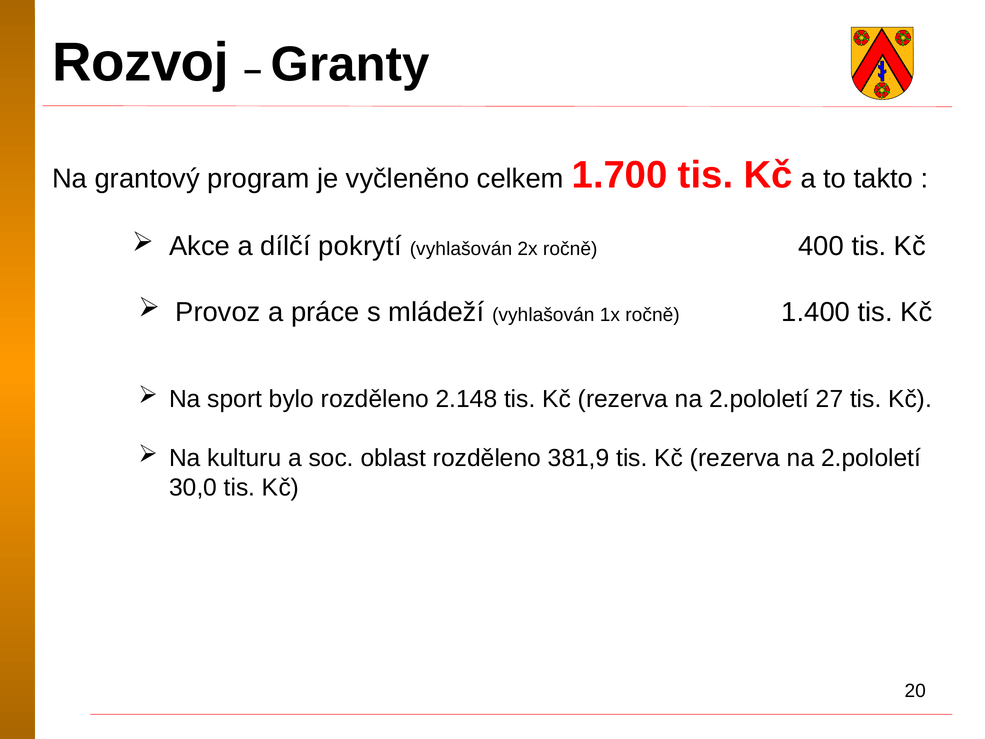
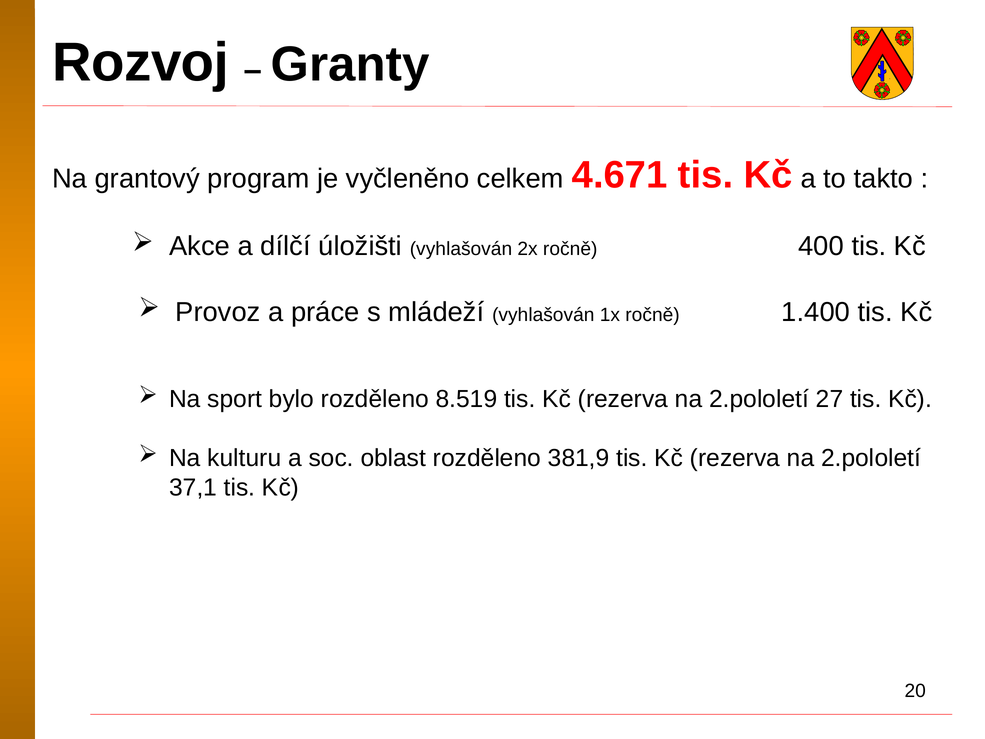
1.700: 1.700 -> 4.671
pokrytí: pokrytí -> úložišti
2.148: 2.148 -> 8.519
30,0: 30,0 -> 37,1
